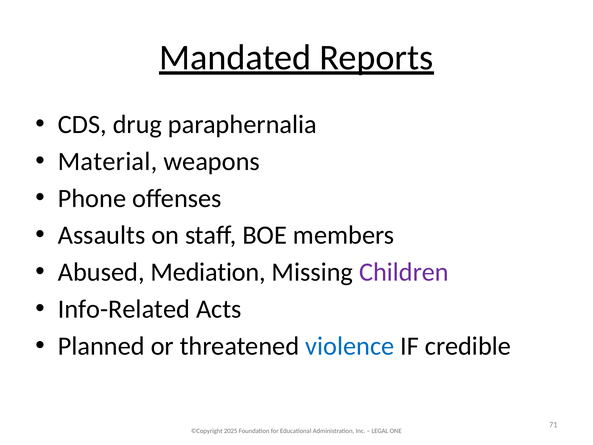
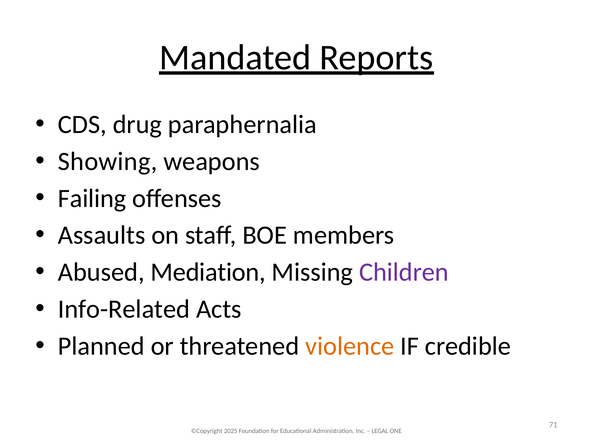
Material: Material -> Showing
Phone: Phone -> Failing
violence colour: blue -> orange
